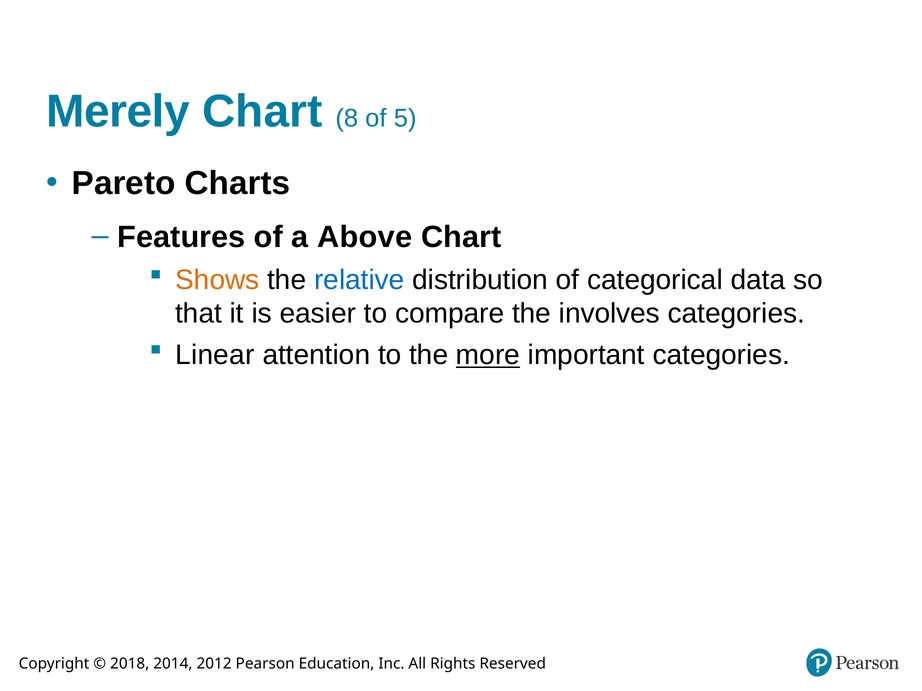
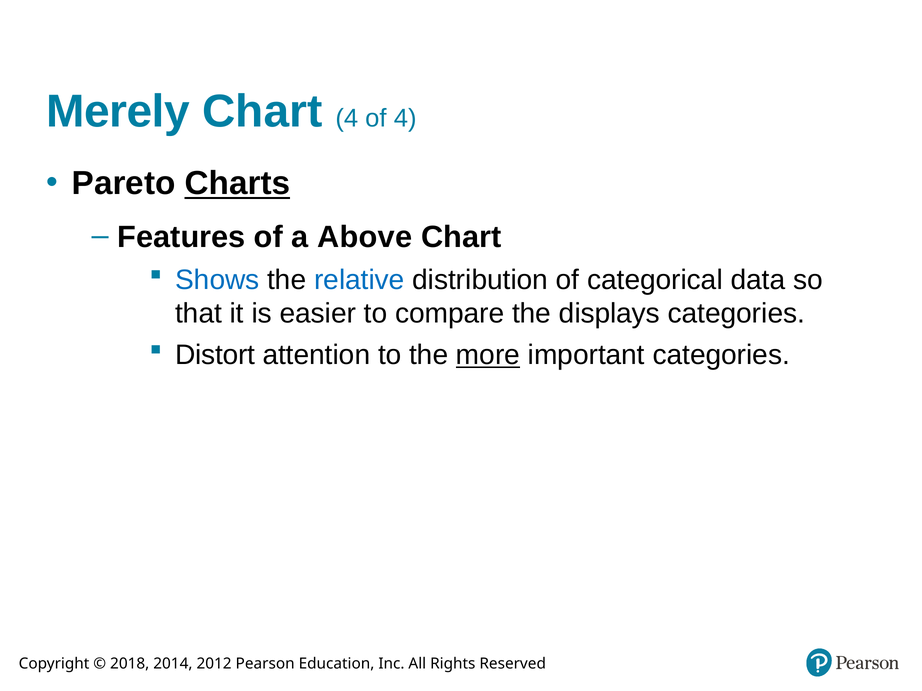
Chart 8: 8 -> 4
of 5: 5 -> 4
Charts underline: none -> present
Shows colour: orange -> blue
involves: involves -> displays
Linear: Linear -> Distort
